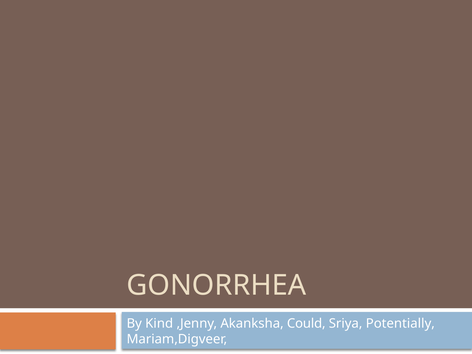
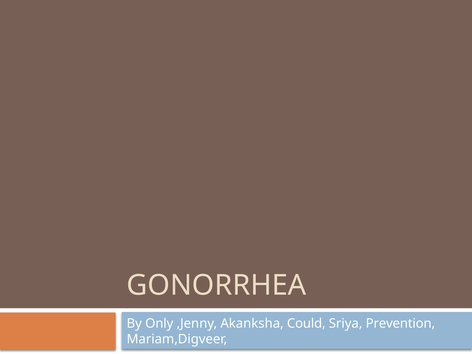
Kind: Kind -> Only
Potentially: Potentially -> Prevention
